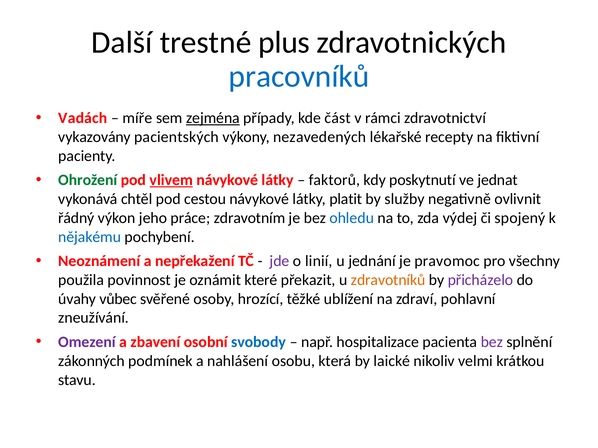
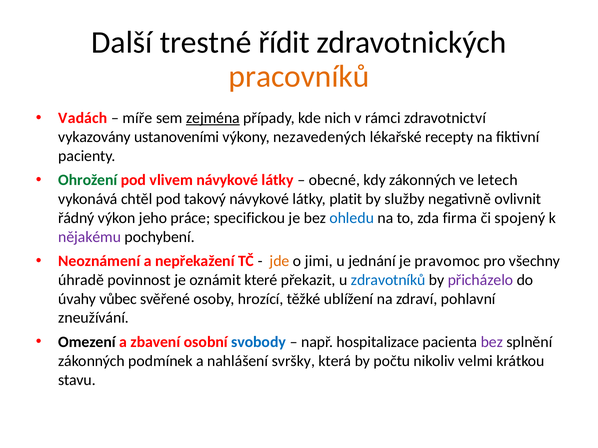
plus: plus -> řídit
pracovníků colour: blue -> orange
část: část -> nich
pacientských: pacientských -> ustanoveními
vlivem underline: present -> none
faktorů: faktorů -> obecné
kdy poskytnutí: poskytnutí -> zákonných
jednat: jednat -> letech
cestou: cestou -> takový
zdravotním: zdravotním -> specifickou
výdej: výdej -> firma
nějakému colour: blue -> purple
jde colour: purple -> orange
linií: linií -> jimi
použila: použila -> úhradě
zdravotníků colour: orange -> blue
Omezení colour: purple -> black
osobu: osobu -> svršky
laické: laické -> počtu
